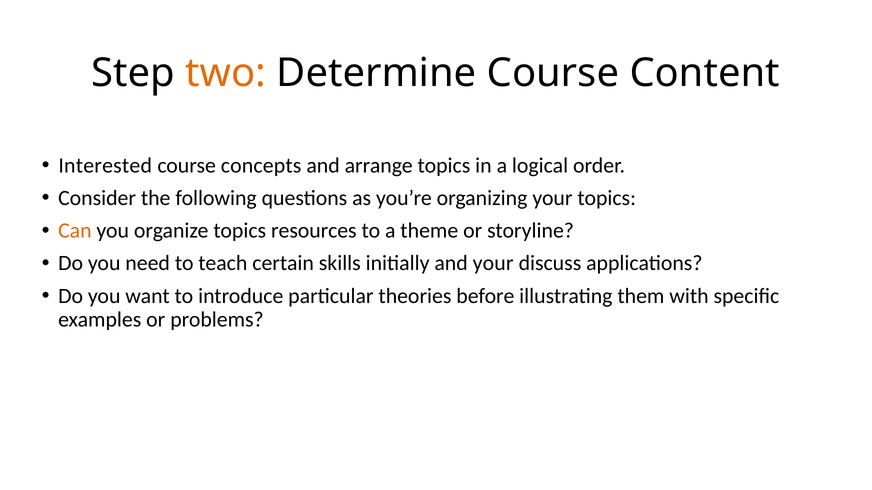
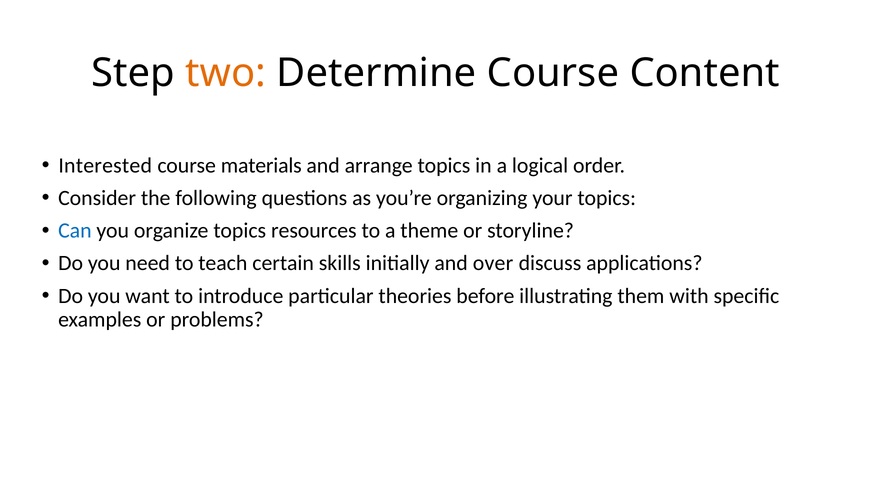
concepts: concepts -> materials
Can colour: orange -> blue
and your: your -> over
